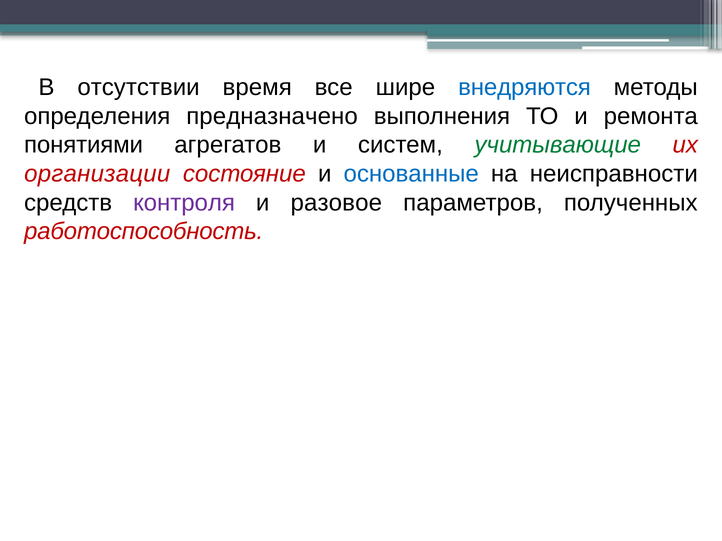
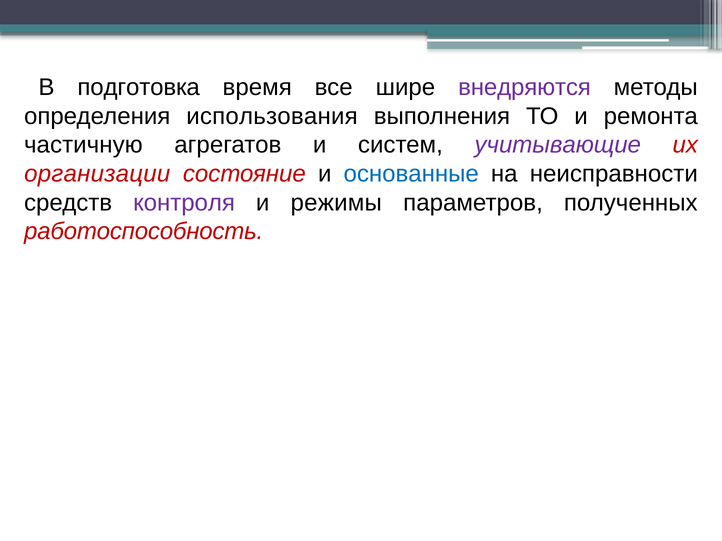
отсутствии: отсутствии -> подготовка
внедряются colour: blue -> purple
предназначено: предназначено -> использования
понятиями: понятиями -> частичную
учитывающие colour: green -> purple
разовое: разовое -> режимы
